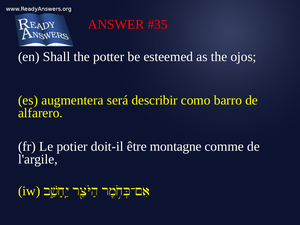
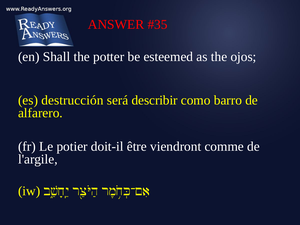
augmentera: augmentera -> destrucción
montagne: montagne -> viendront
